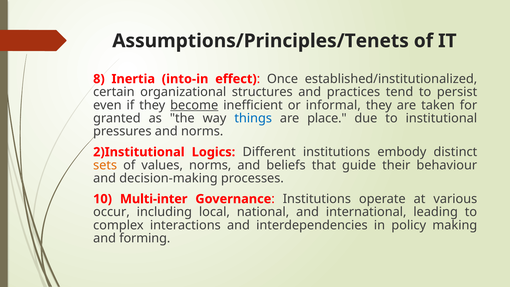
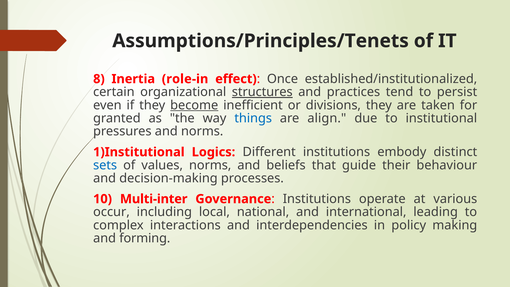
into-in: into-in -> role-in
structures underline: none -> present
informal: informal -> divisions
place: place -> align
2)Institutional: 2)Institutional -> 1)Institutional
sets colour: orange -> blue
